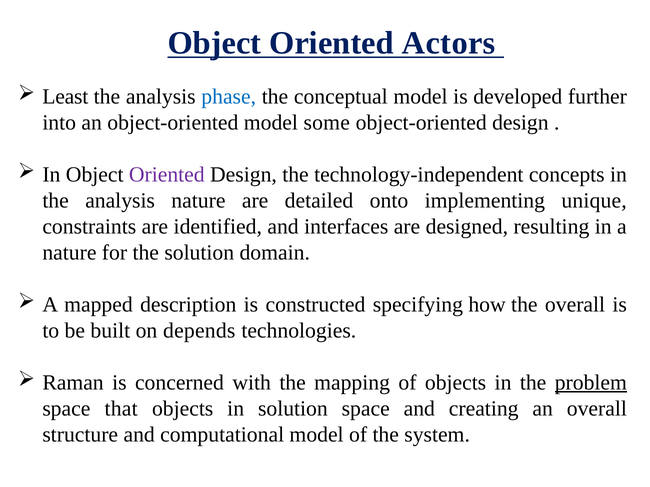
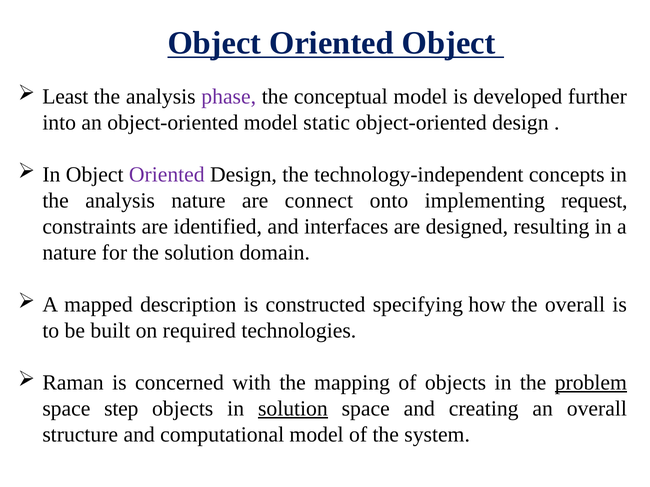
Oriented Actors: Actors -> Object
phase colour: blue -> purple
some: some -> static
detailed: detailed -> connect
unique: unique -> request
depends: depends -> required
that: that -> step
solution at (293, 409) underline: none -> present
